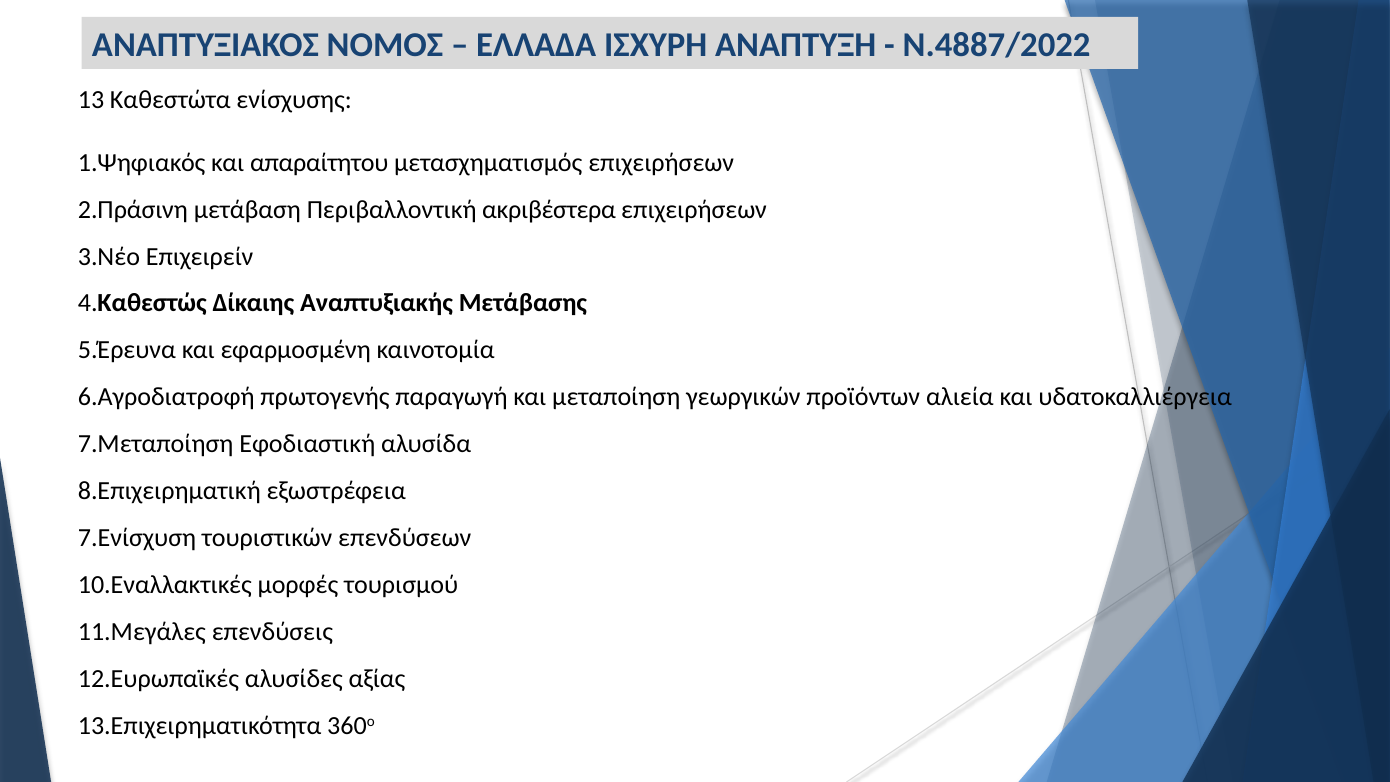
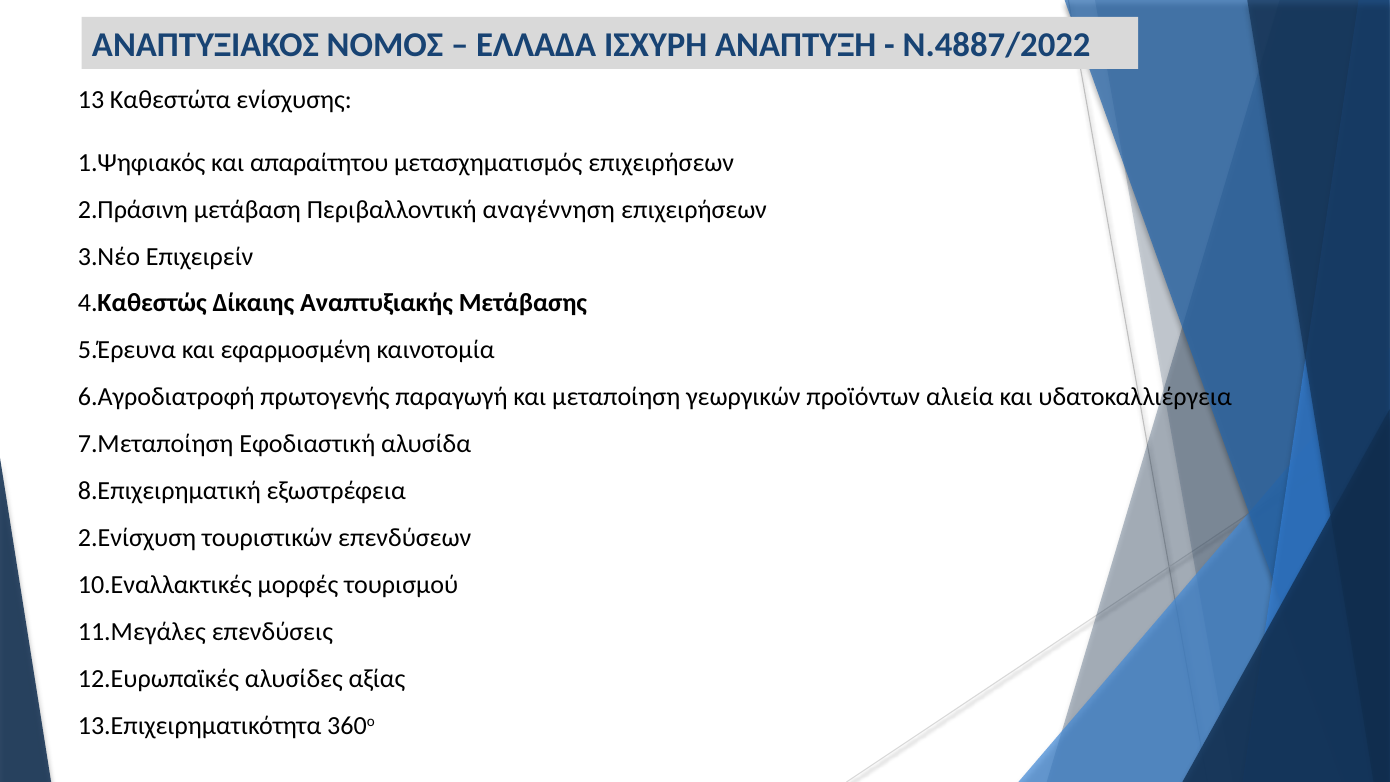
ακριβέστερα: ακριβέστερα -> αναγέννηση
7.Ενίσχυση: 7.Ενίσχυση -> 2.Ενίσχυση
